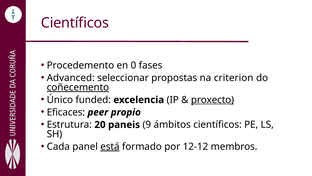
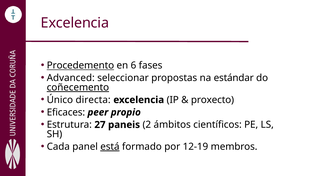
Científicos at (75, 23): Científicos -> Excelencia
Procedemento underline: none -> present
0: 0 -> 6
criterion: criterion -> estándar
funded: funded -> directa
proxecto underline: present -> none
20: 20 -> 27
9: 9 -> 2
12-12: 12-12 -> 12-19
